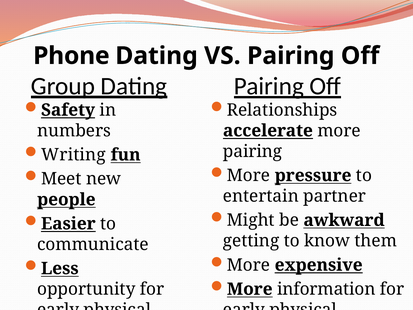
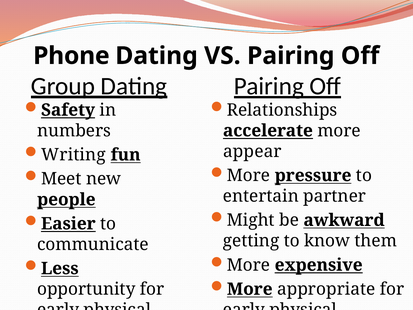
pairing at (253, 151): pairing -> appear
information: information -> appropriate
